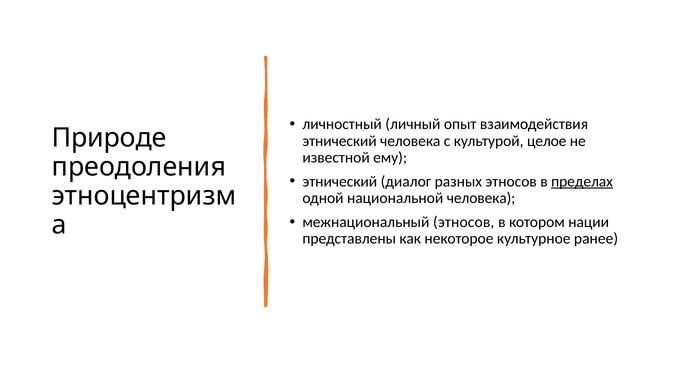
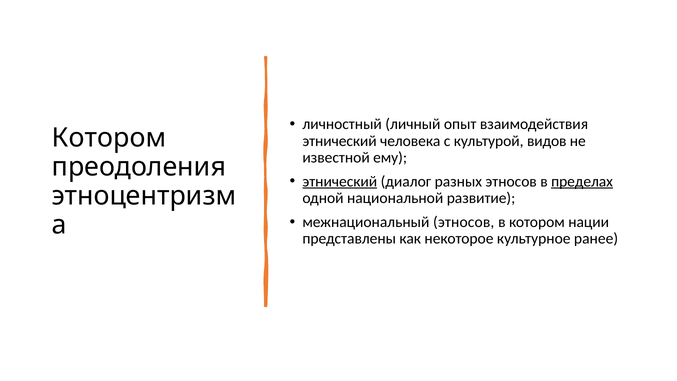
Природе at (109, 138): Природе -> Котором
целое: целое -> видов
этнический at (340, 181) underline: none -> present
национальной человека: человека -> развитие
